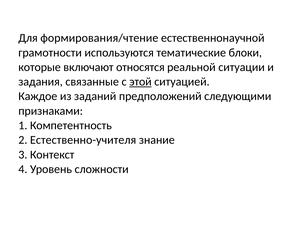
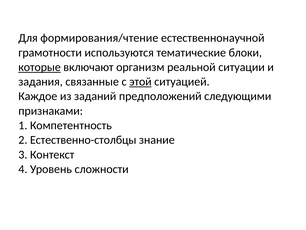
которые underline: none -> present
относятся: относятся -> организм
Естественно-учителя: Естественно-учителя -> Естественно-столбцы
